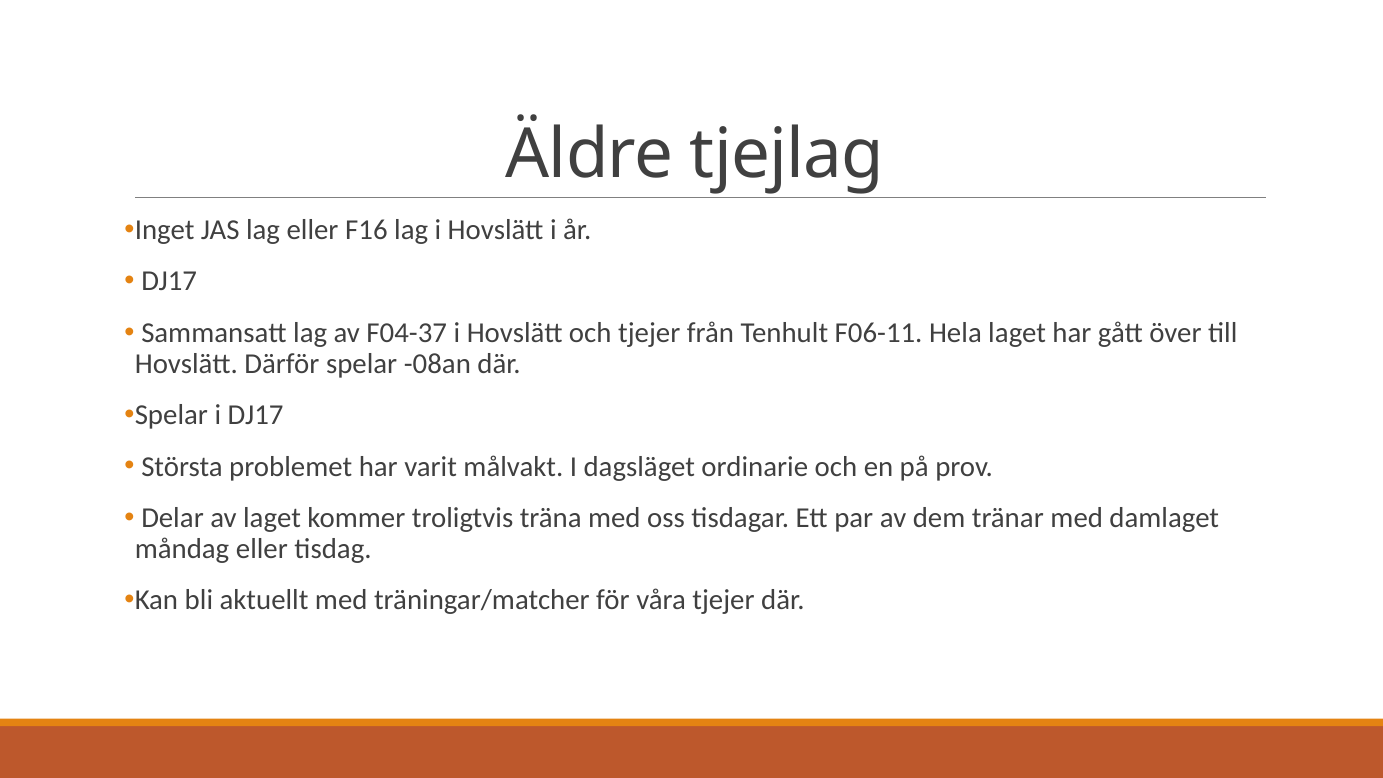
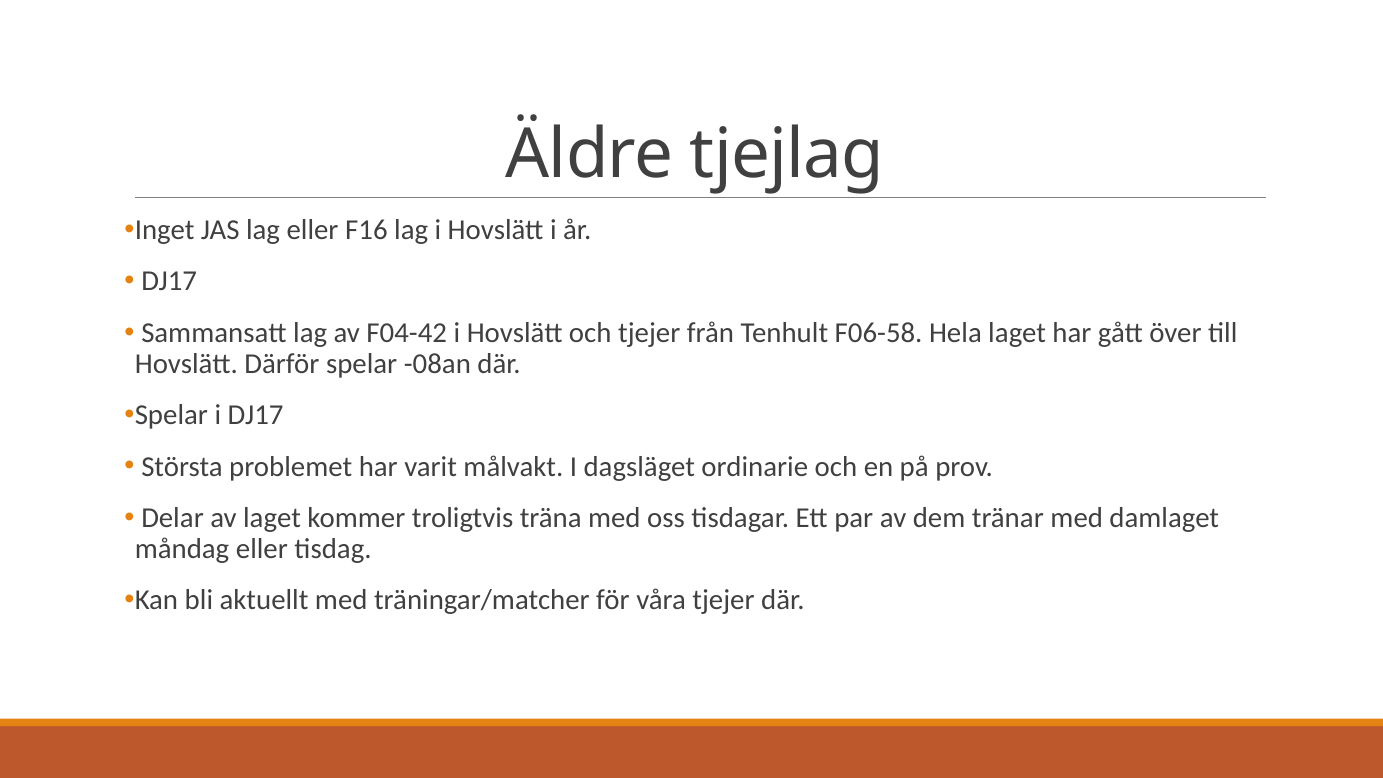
F04-37: F04-37 -> F04-42
F06-11: F06-11 -> F06-58
